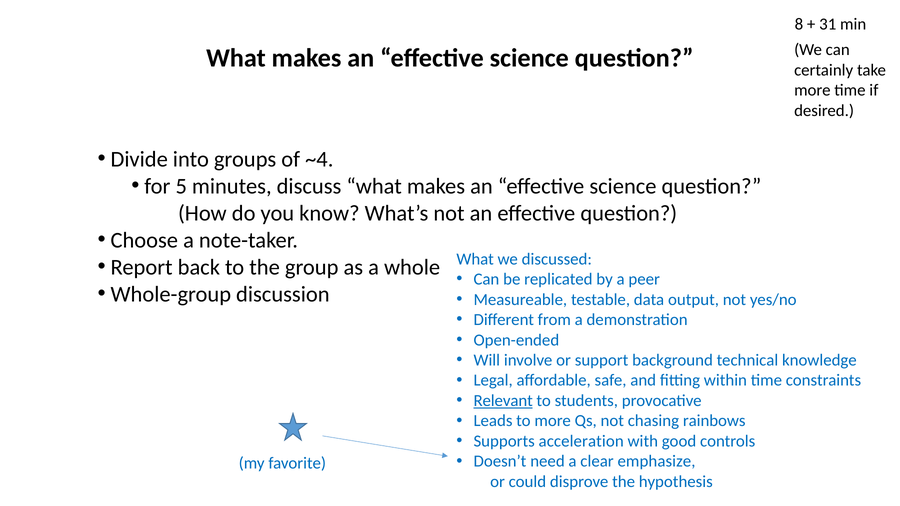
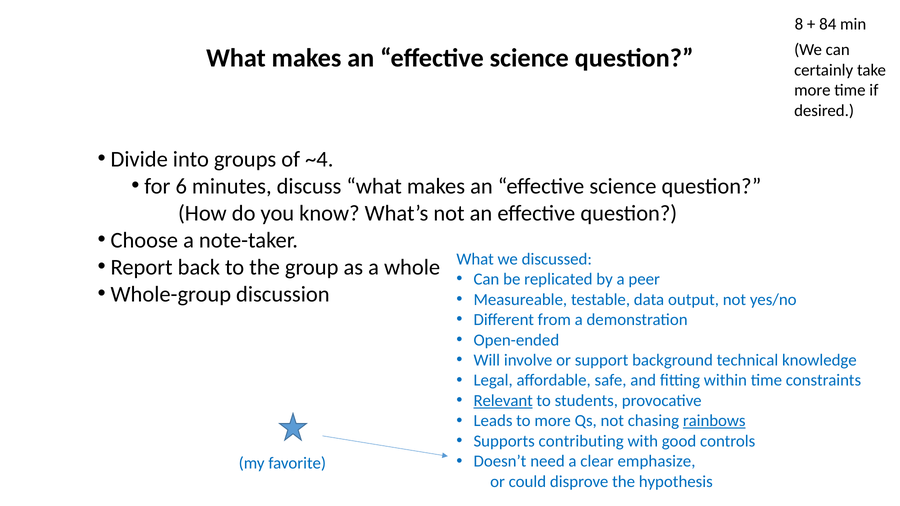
31: 31 -> 84
5: 5 -> 6
rainbows underline: none -> present
acceleration: acceleration -> contributing
